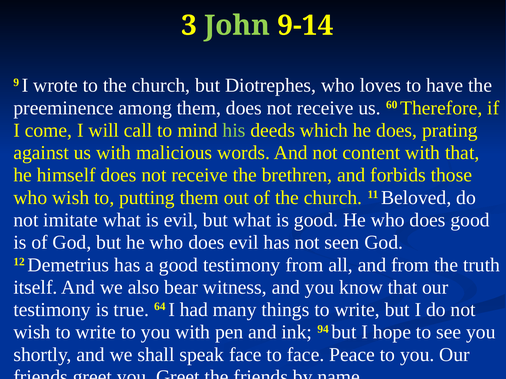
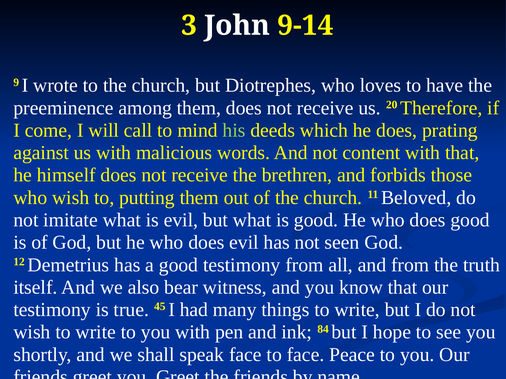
John colour: light green -> white
60: 60 -> 20
64: 64 -> 45
94: 94 -> 84
